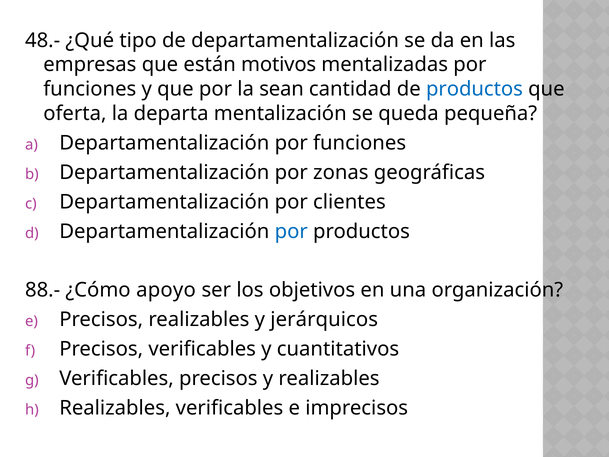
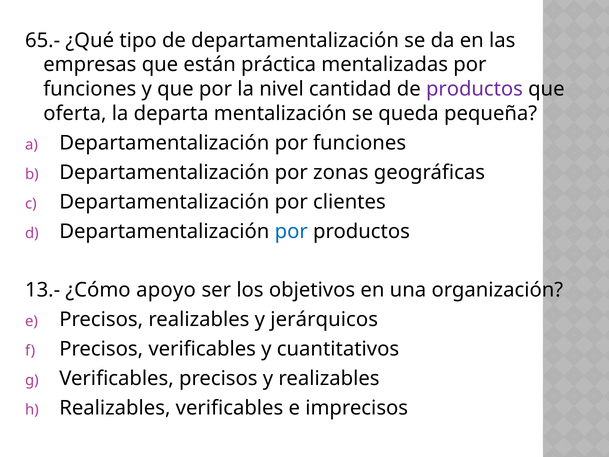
48.-: 48.- -> 65.-
motivos: motivos -> práctica
sean: sean -> nivel
productos at (474, 89) colour: blue -> purple
88.-: 88.- -> 13.-
